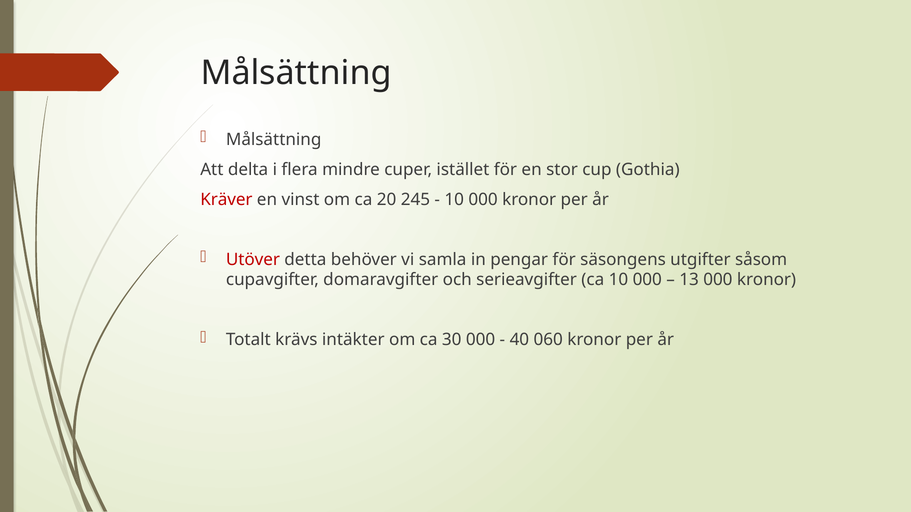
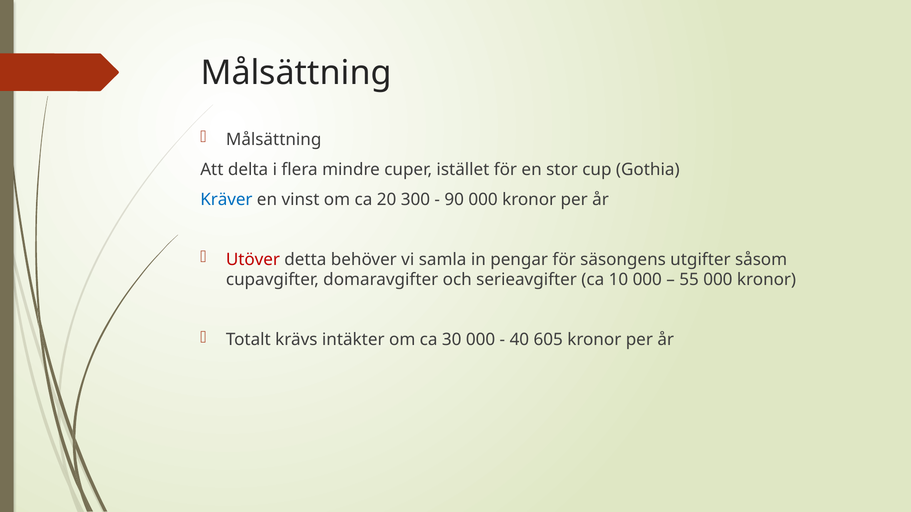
Kräver colour: red -> blue
245: 245 -> 300
10 at (454, 200): 10 -> 90
13: 13 -> 55
060: 060 -> 605
